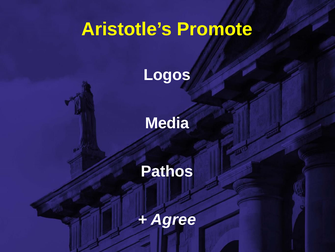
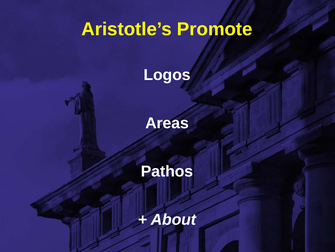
Media: Media -> Areas
Agree: Agree -> About
